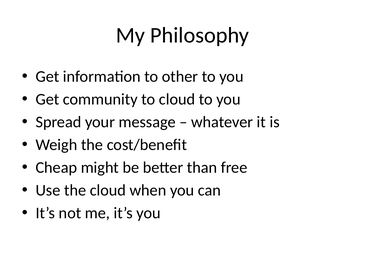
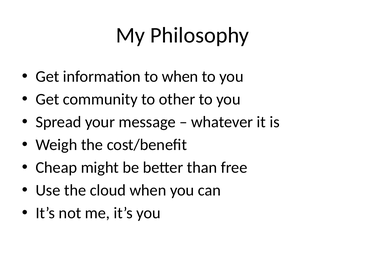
to other: other -> when
to cloud: cloud -> other
